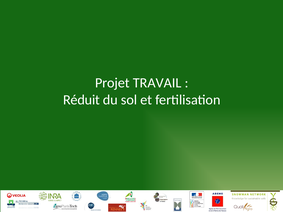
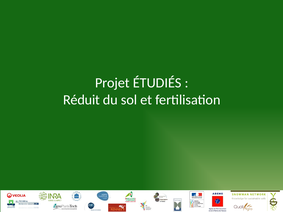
TRAVAIL: TRAVAIL -> ÉTUDIÉS
